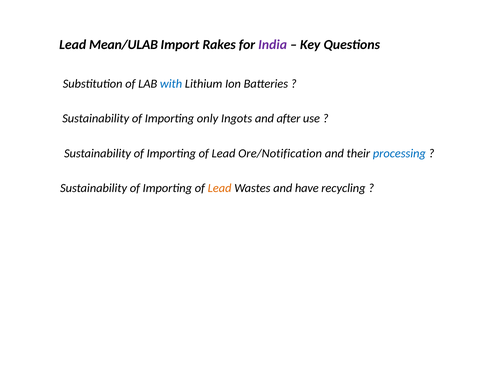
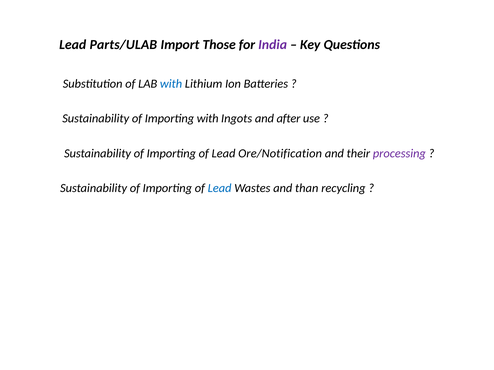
Mean/ULAB: Mean/ULAB -> Parts/ULAB
Rakes: Rakes -> Those
Importing only: only -> with
processing colour: blue -> purple
Lead at (220, 188) colour: orange -> blue
have: have -> than
